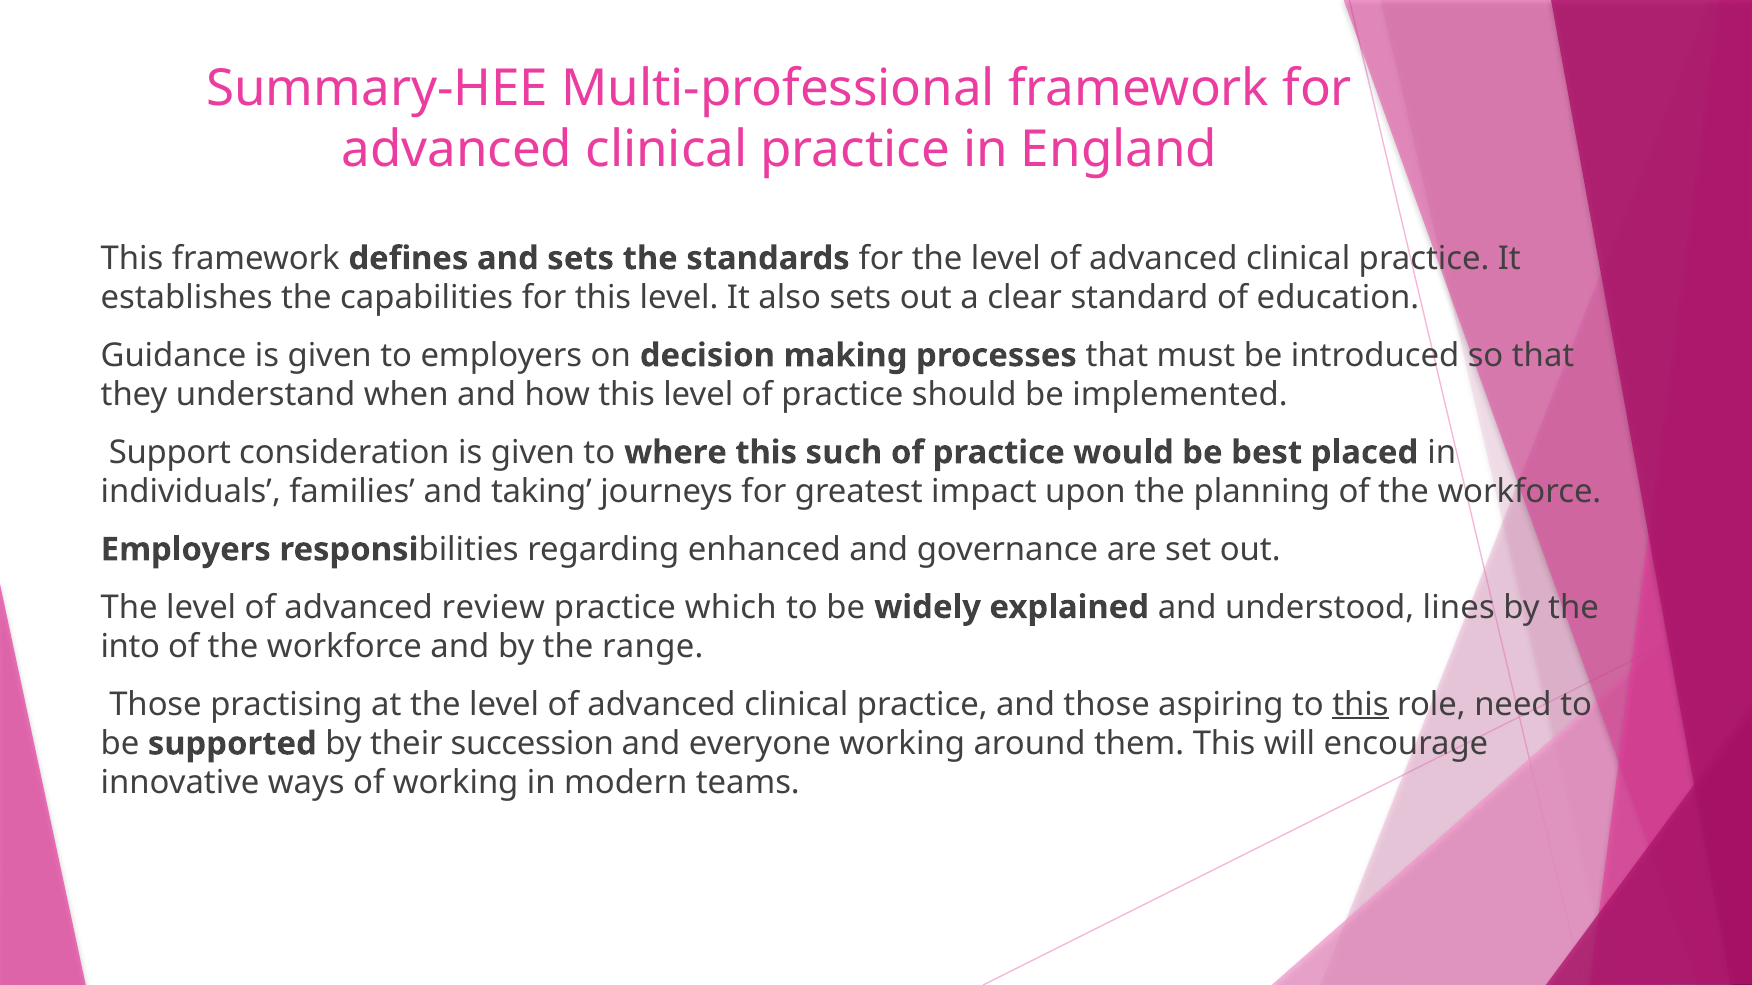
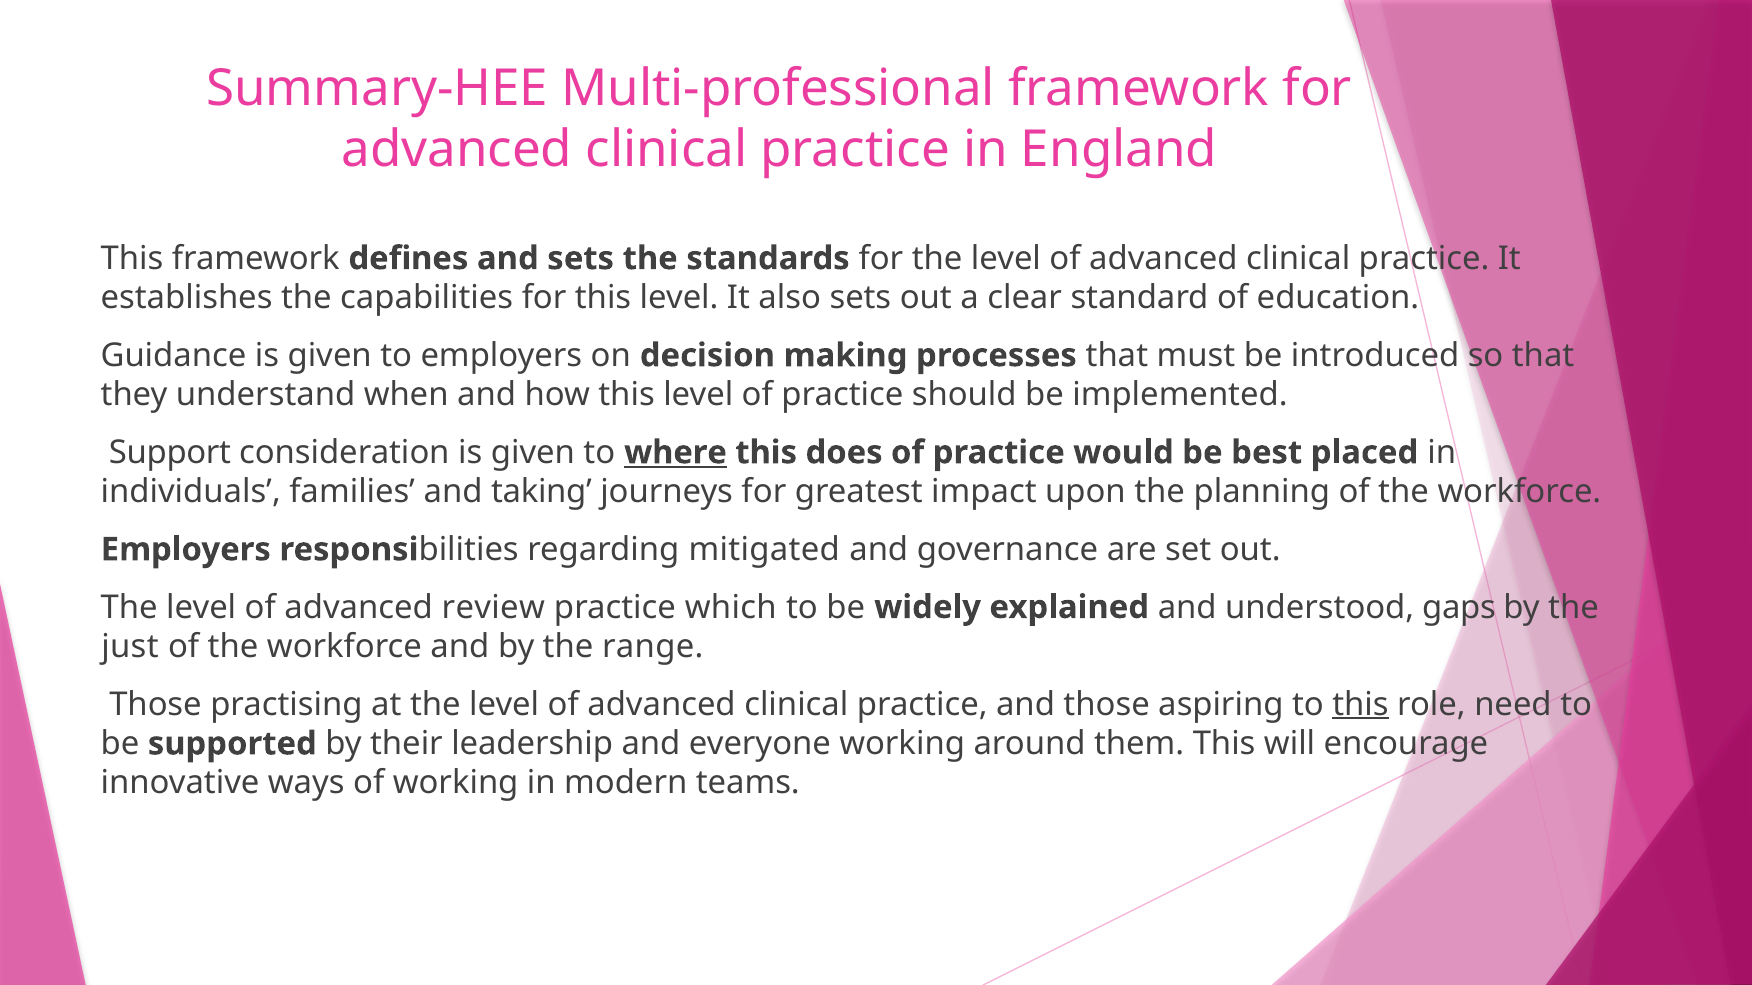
where underline: none -> present
such: such -> does
enhanced: enhanced -> mitigated
lines: lines -> gaps
into: into -> just
succession: succession -> leadership
